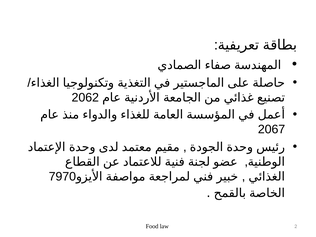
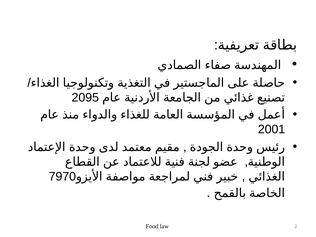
2062: 2062 -> 2095
2067: 2067 -> 2001
